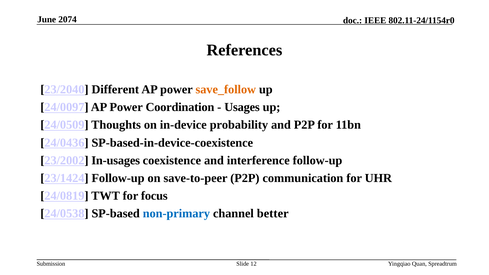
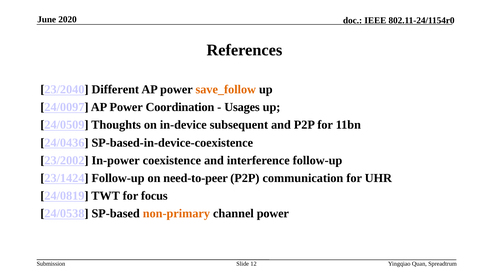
2074: 2074 -> 2020
probability: probability -> subsequent
In-usages: In-usages -> In-power
save-to-peer: save-to-peer -> need-to-peer
non-primary colour: blue -> orange
channel better: better -> power
